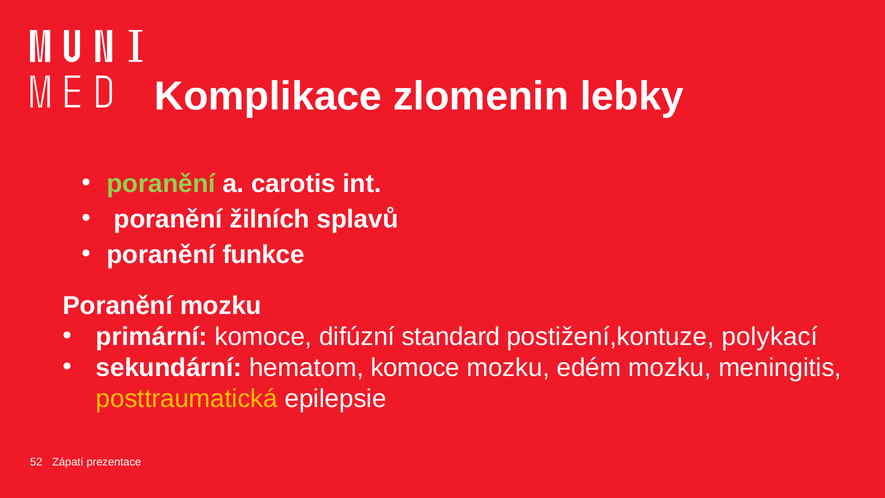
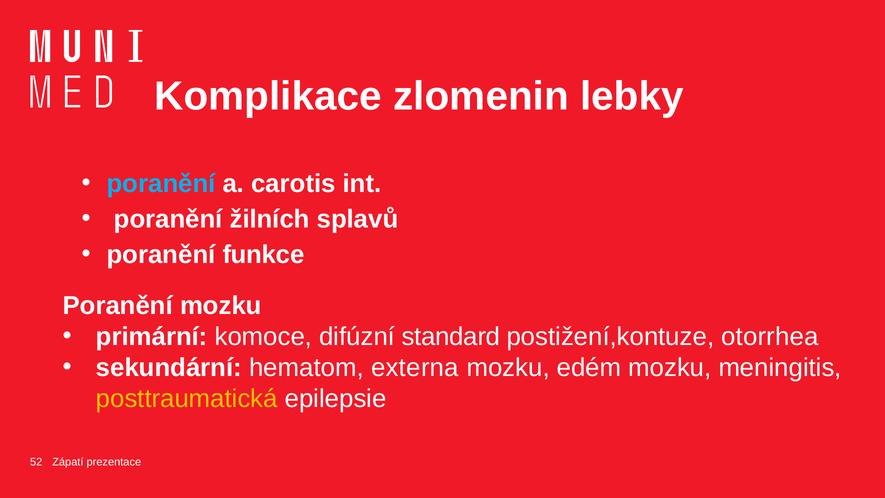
poranění at (161, 184) colour: light green -> light blue
polykací: polykací -> otorrhea
hematom komoce: komoce -> externa
